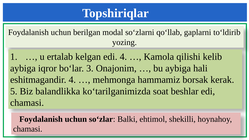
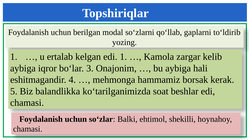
edi 4: 4 -> 1
qilishi: qilishi -> zargar
